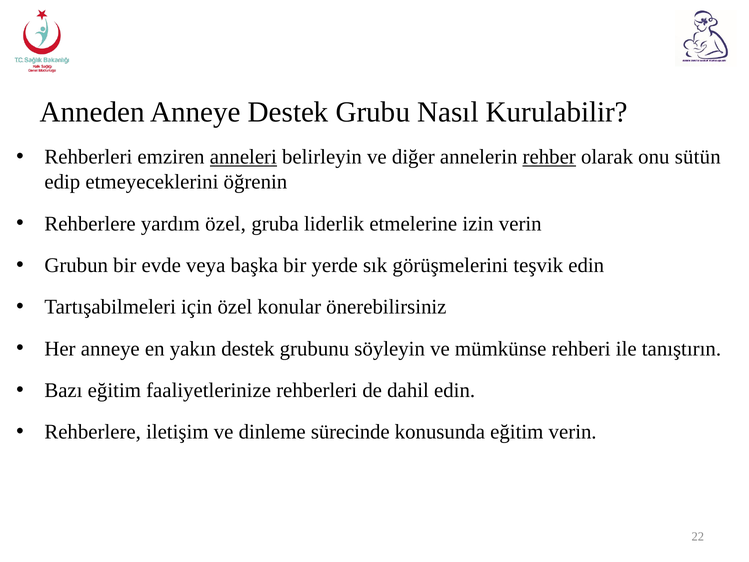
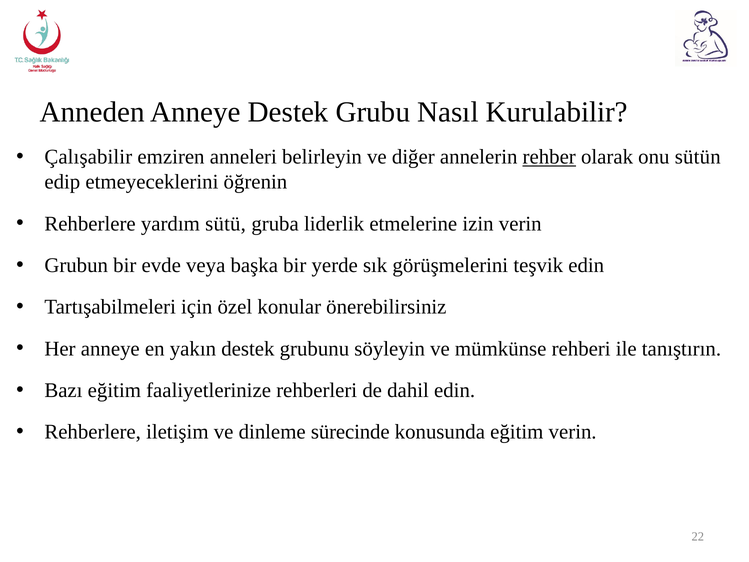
Rehberleri at (88, 157): Rehberleri -> Çalışabilir
anneleri underline: present -> none
yardım özel: özel -> sütü
